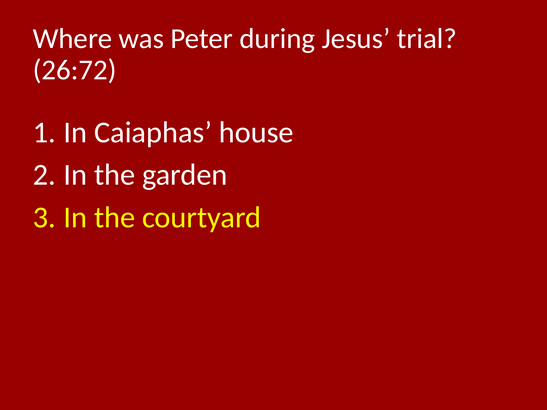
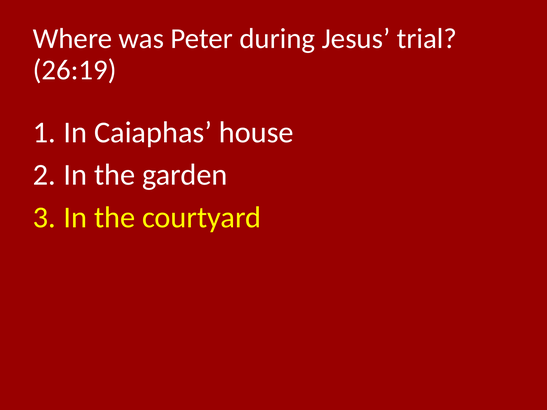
26:72: 26:72 -> 26:19
